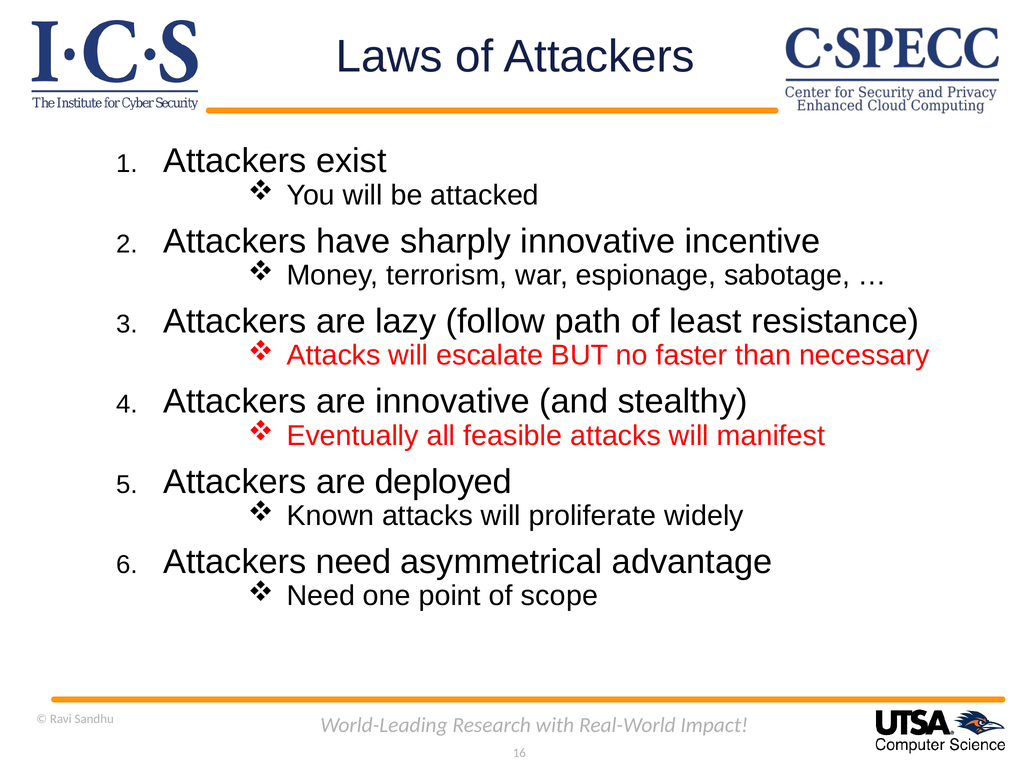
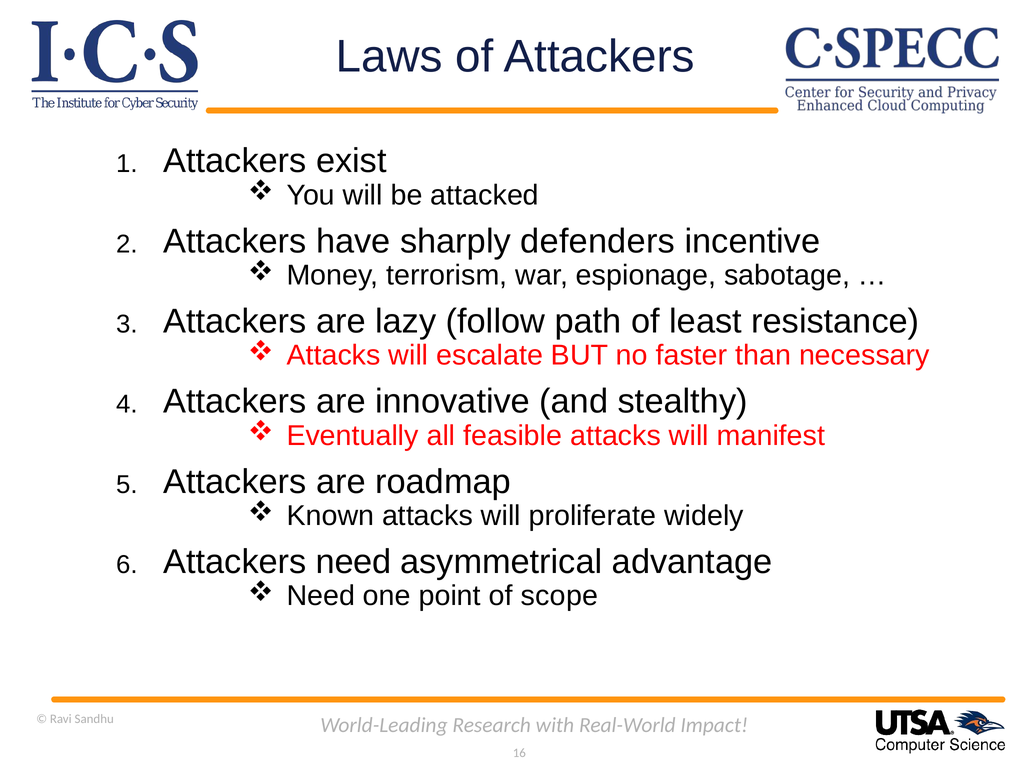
sharply innovative: innovative -> defenders
deployed: deployed -> roadmap
